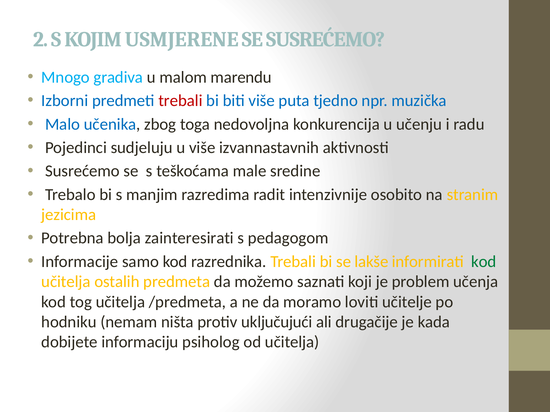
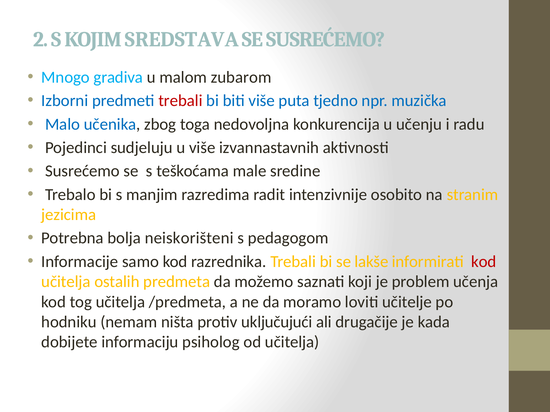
USMJERENE: USMJERENE -> SREDSTAVA
marendu: marendu -> zubarom
zainteresirati: zainteresirati -> neiskorišteni
kod at (484, 262) colour: green -> red
